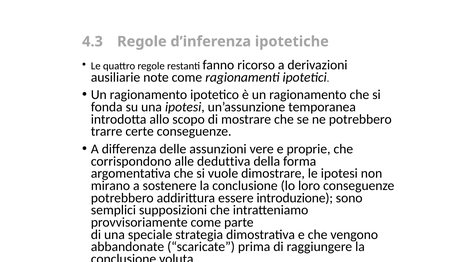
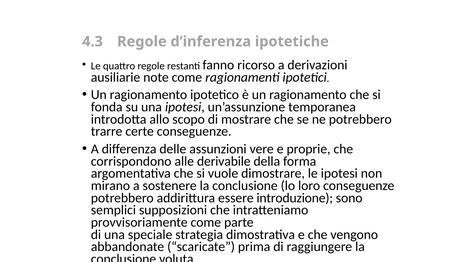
deduttiva: deduttiva -> derivabile
